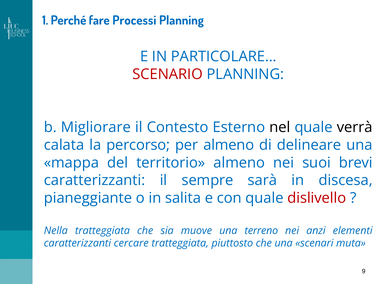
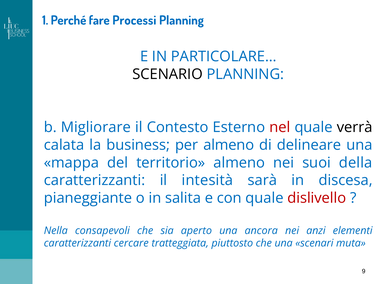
SCENARIO colour: red -> black
nel colour: black -> red
percorso: percorso -> business
brevi: brevi -> della
sempre: sempre -> intesità
Nella tratteggiata: tratteggiata -> consapevoli
muove: muove -> aperto
terreno: terreno -> ancora
